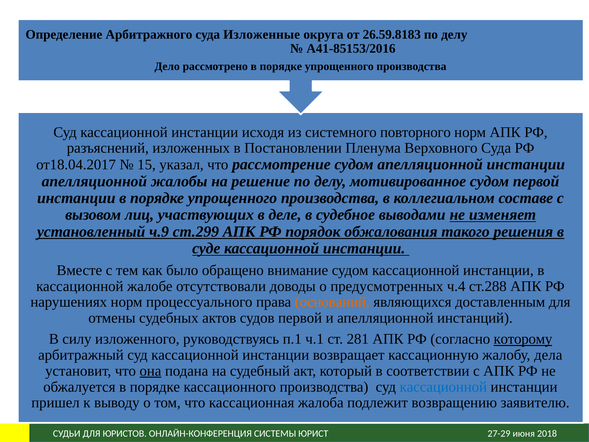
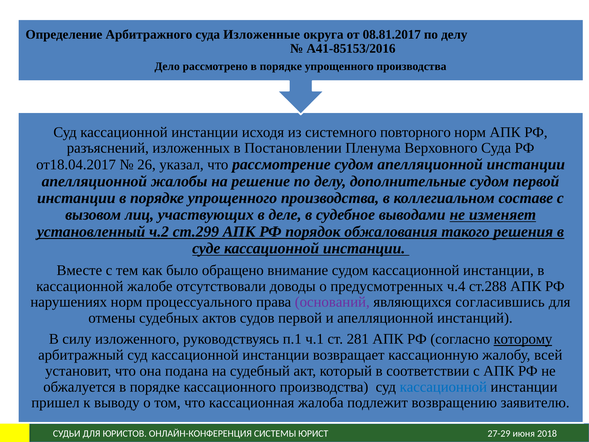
26.59.8183: 26.59.8183 -> 08.81.2017
15: 15 -> 26
мотивированное: мотивированное -> дополнительные
ч.9: ч.9 -> ч.2
оснований colour: orange -> purple
доставленным: доставленным -> согласившись
дела: дела -> всей
она underline: present -> none
